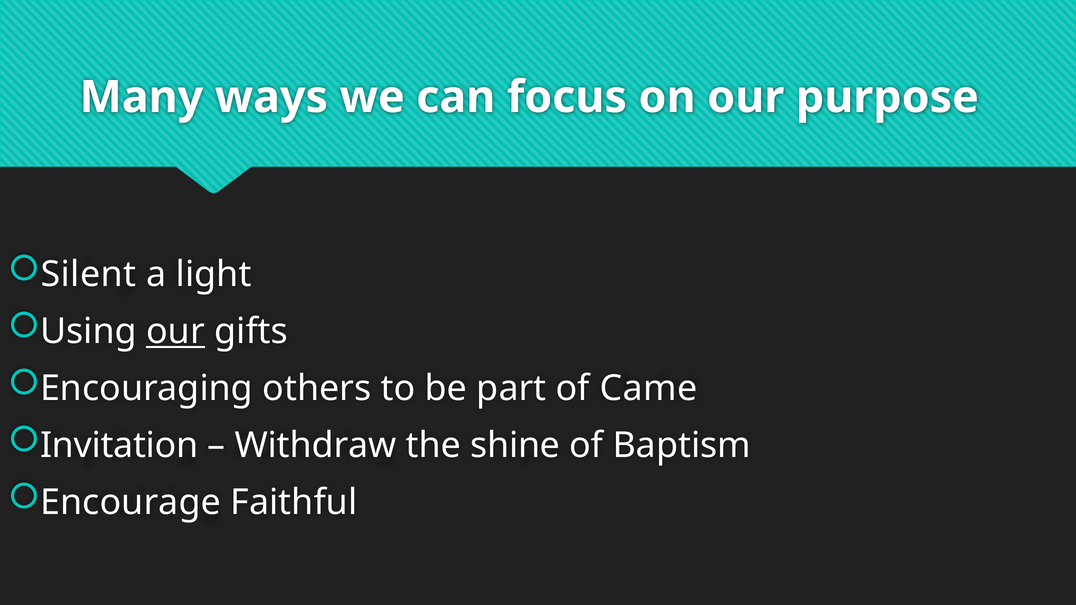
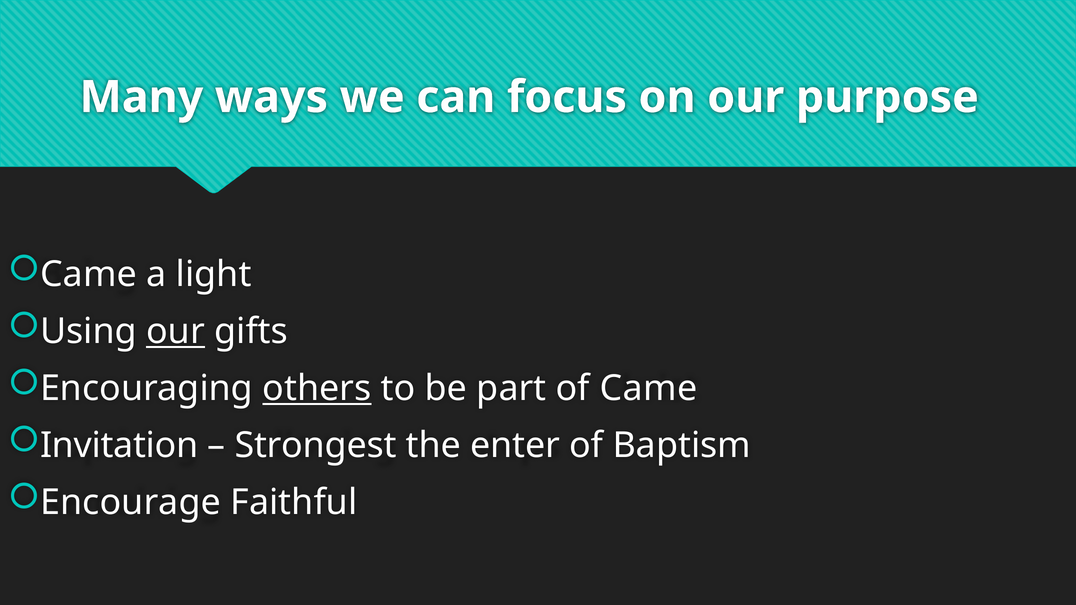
Silent at (88, 275): Silent -> Came
others underline: none -> present
Withdraw: Withdraw -> Strongest
shine: shine -> enter
